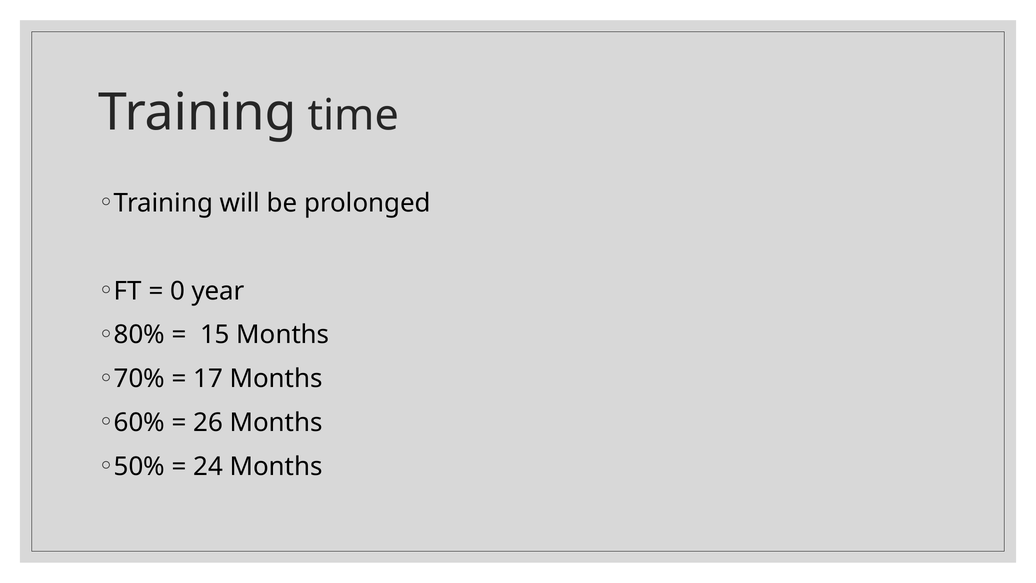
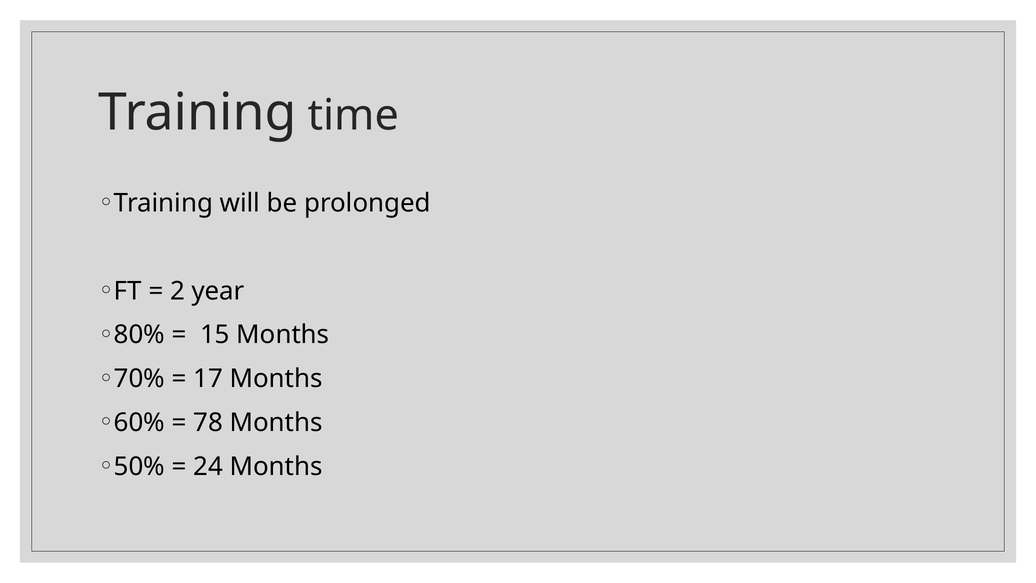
0: 0 -> 2
26: 26 -> 78
